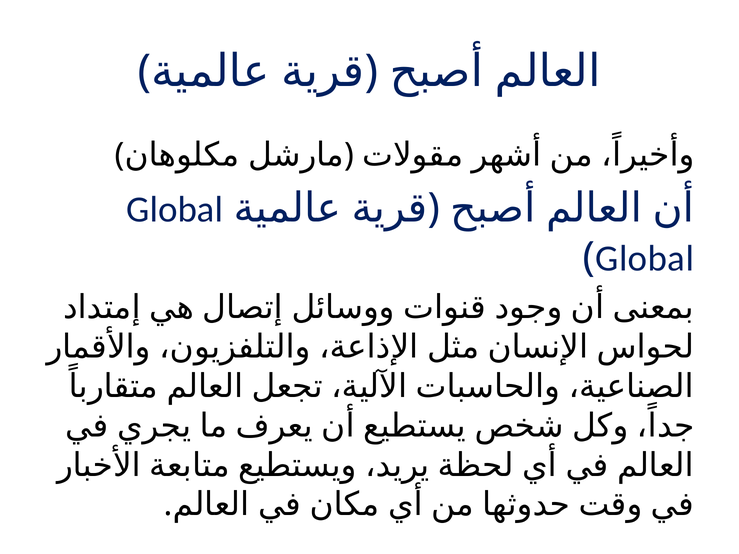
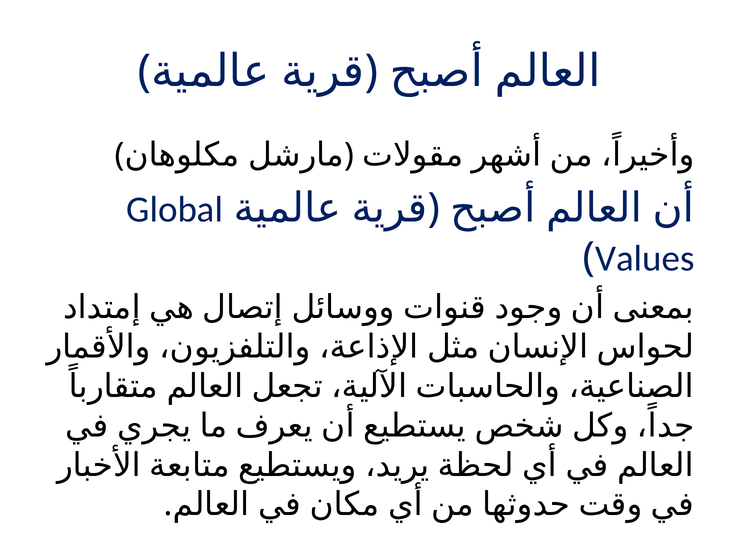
Global at (645, 259): Global -> Values
